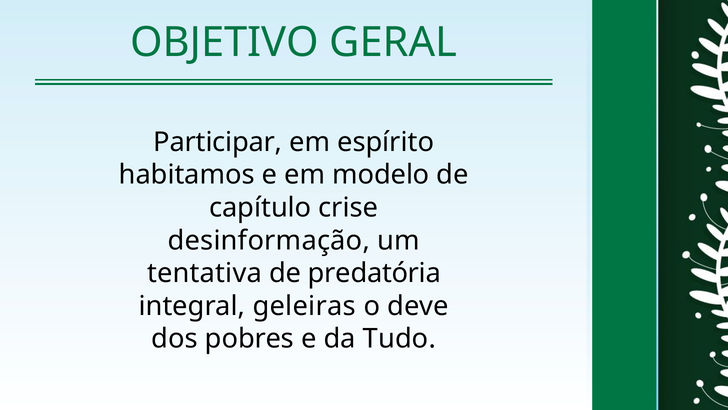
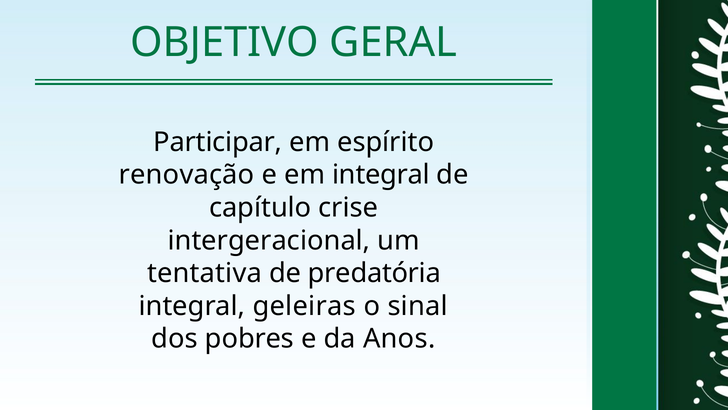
habitamos: habitamos -> renovação
em modelo: modelo -> integral
desinformação: desinformação -> intergeracional
deve: deve -> sinal
Tudo: Tudo -> Anos
